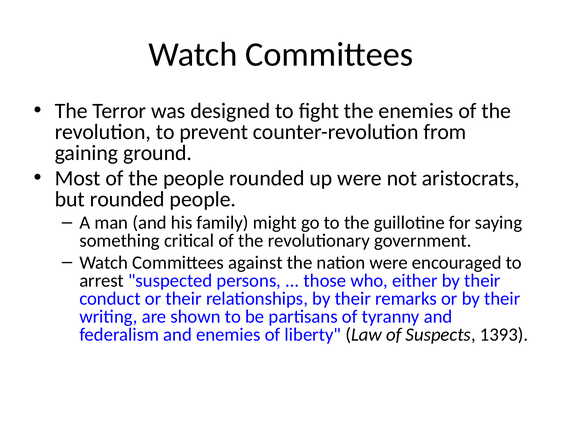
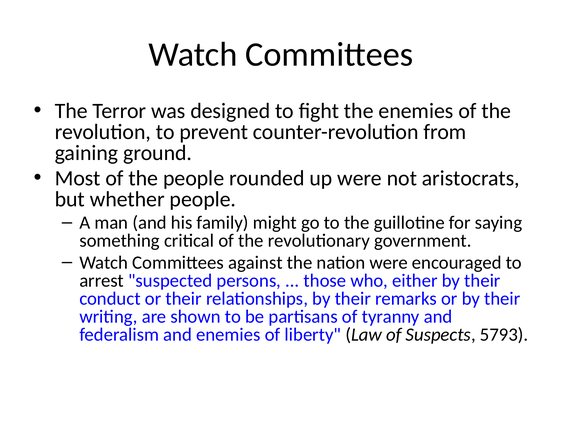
but rounded: rounded -> whether
1393: 1393 -> 5793
